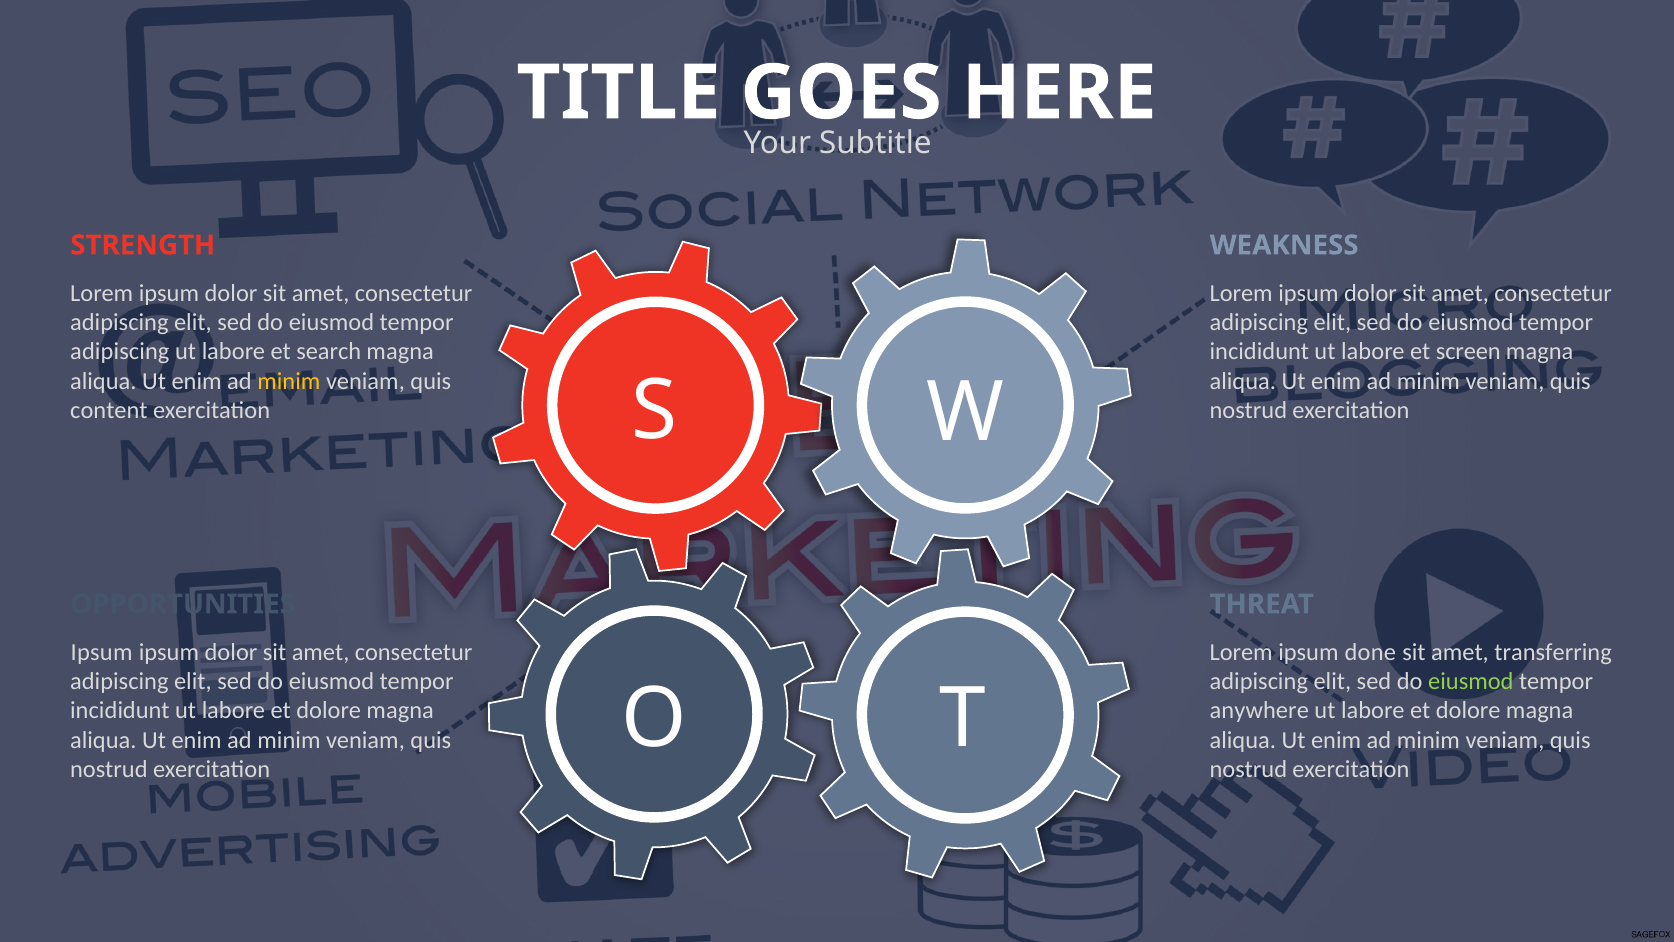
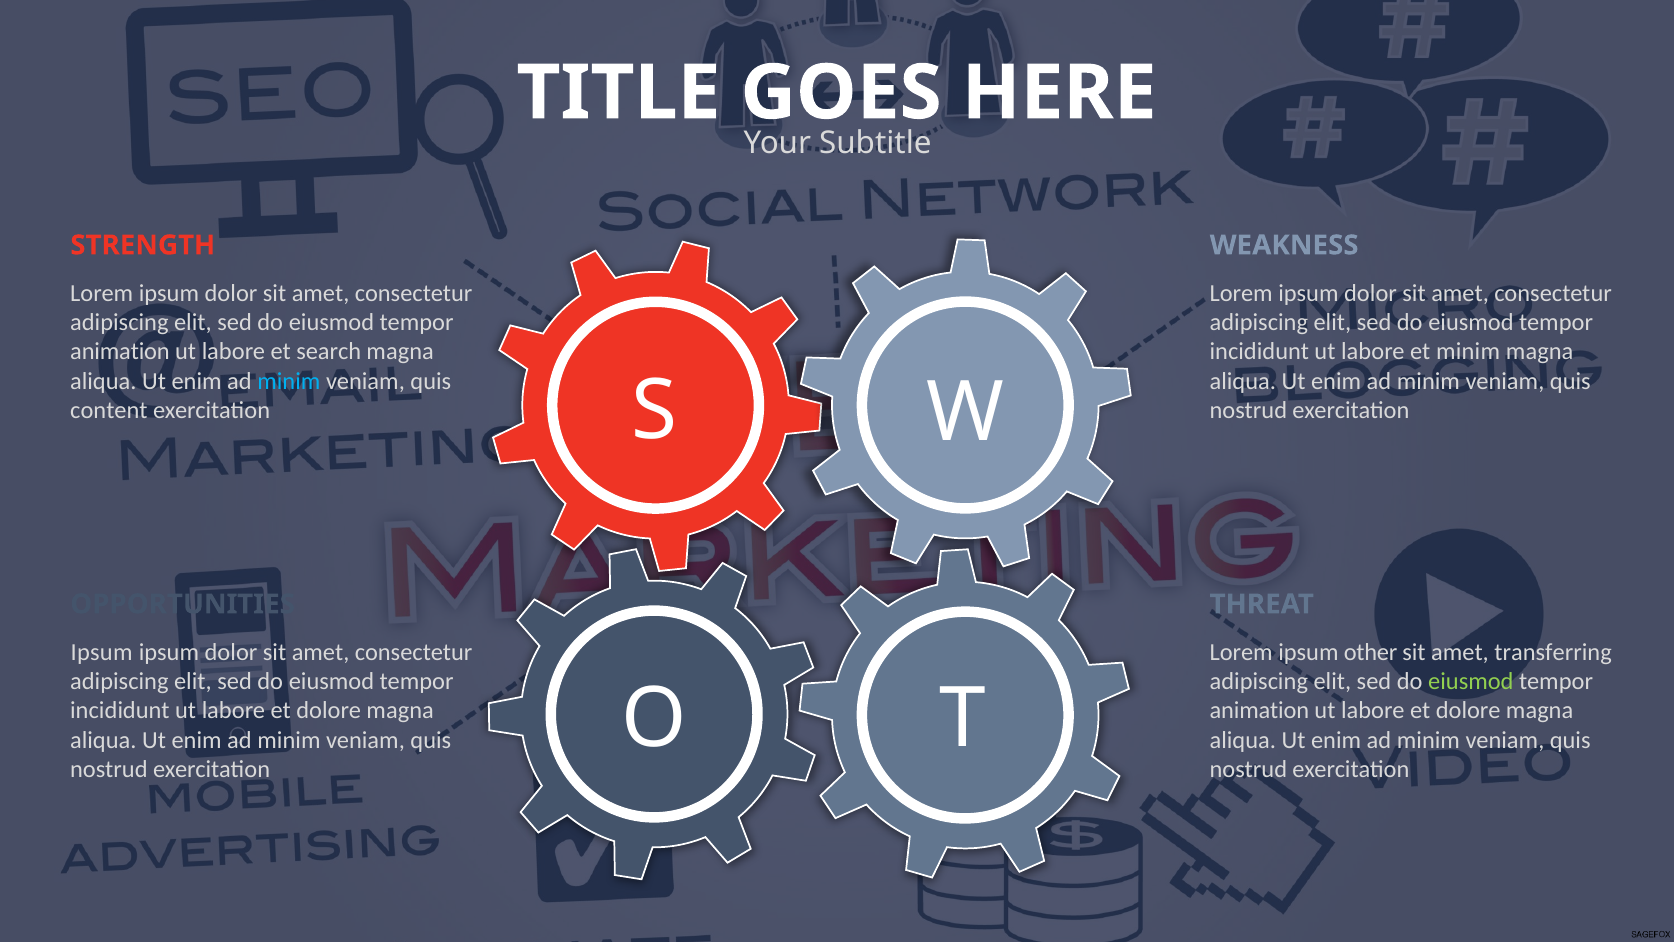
adipiscing at (120, 352): adipiscing -> animation
et screen: screen -> minim
minim at (289, 381) colour: yellow -> light blue
done: done -> other
anywhere at (1259, 710): anywhere -> animation
